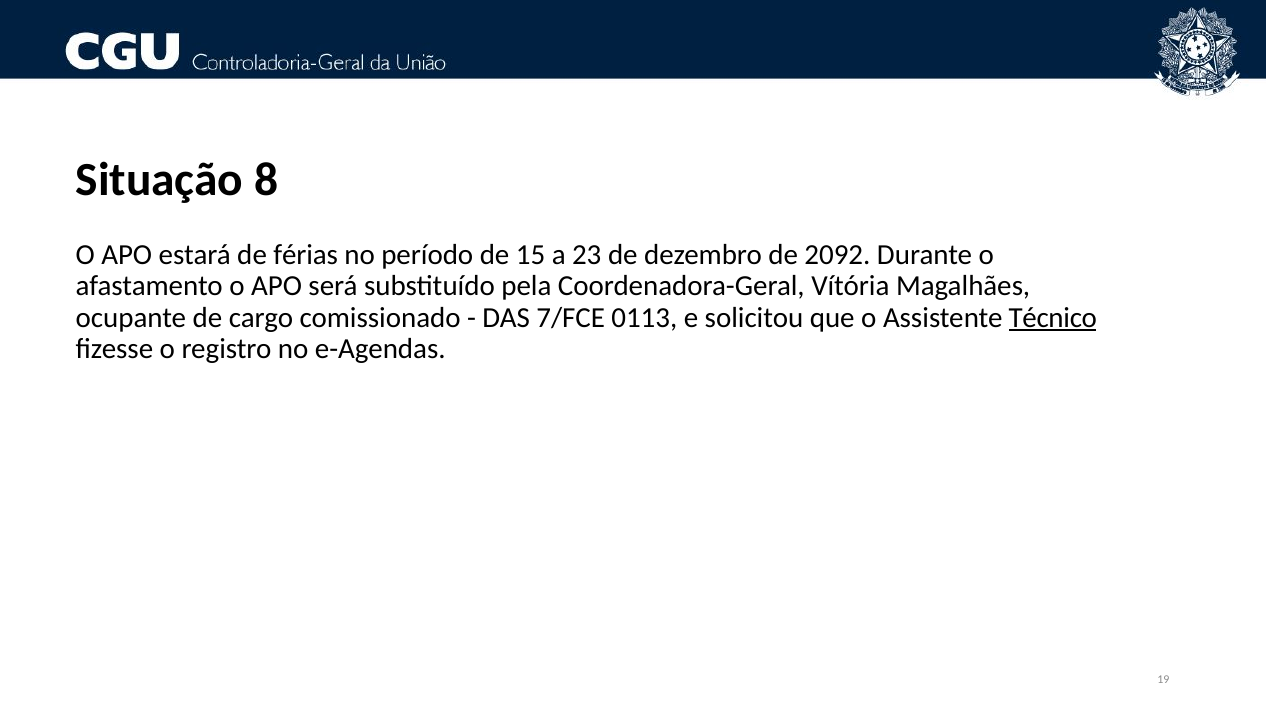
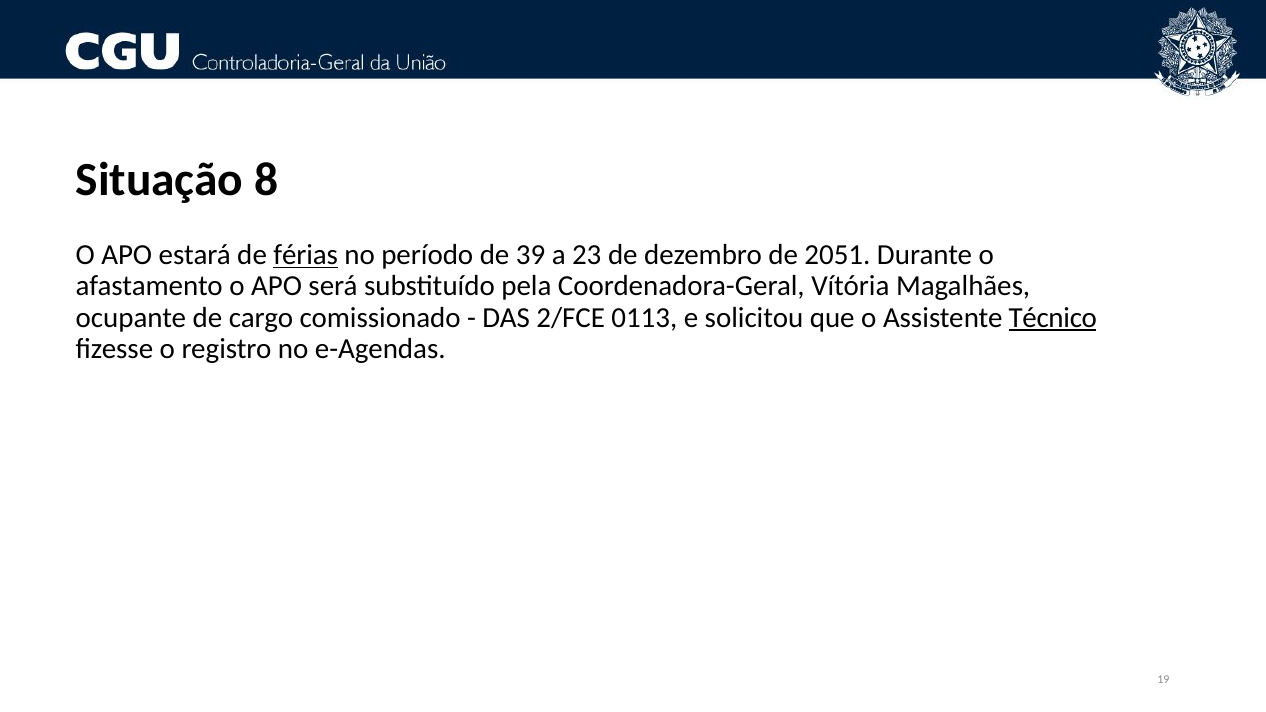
férias underline: none -> present
15: 15 -> 39
2092: 2092 -> 2051
7/FCE: 7/FCE -> 2/FCE
